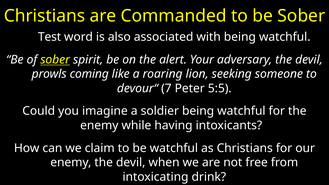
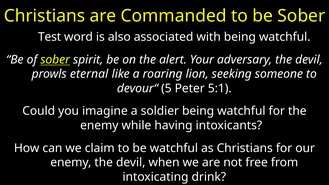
coming: coming -> eternal
7: 7 -> 5
5:5: 5:5 -> 5:1
